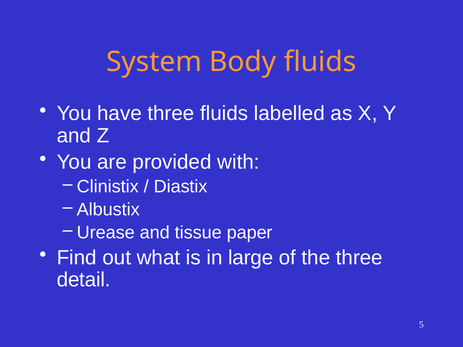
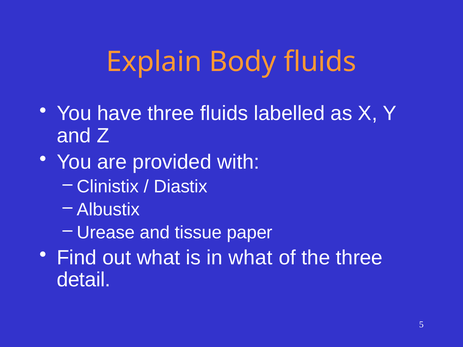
System: System -> Explain
in large: large -> what
